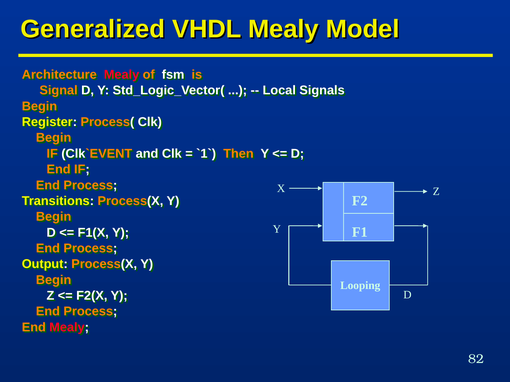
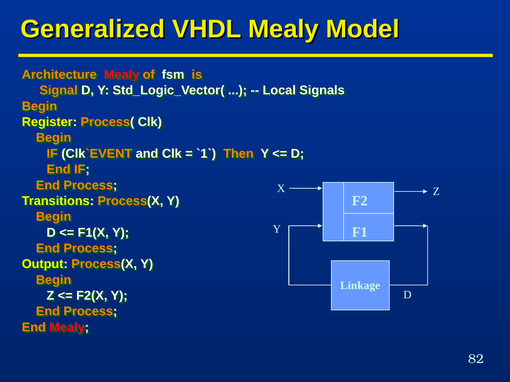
Looping: Looping -> Linkage
